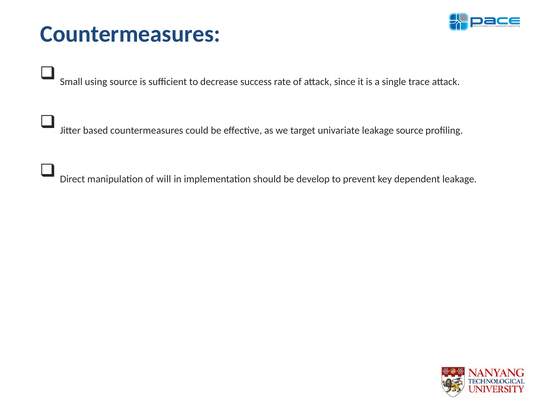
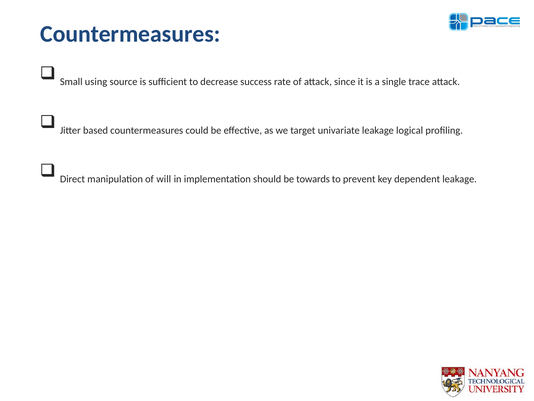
leakage source: source -> logical
develop: develop -> towards
